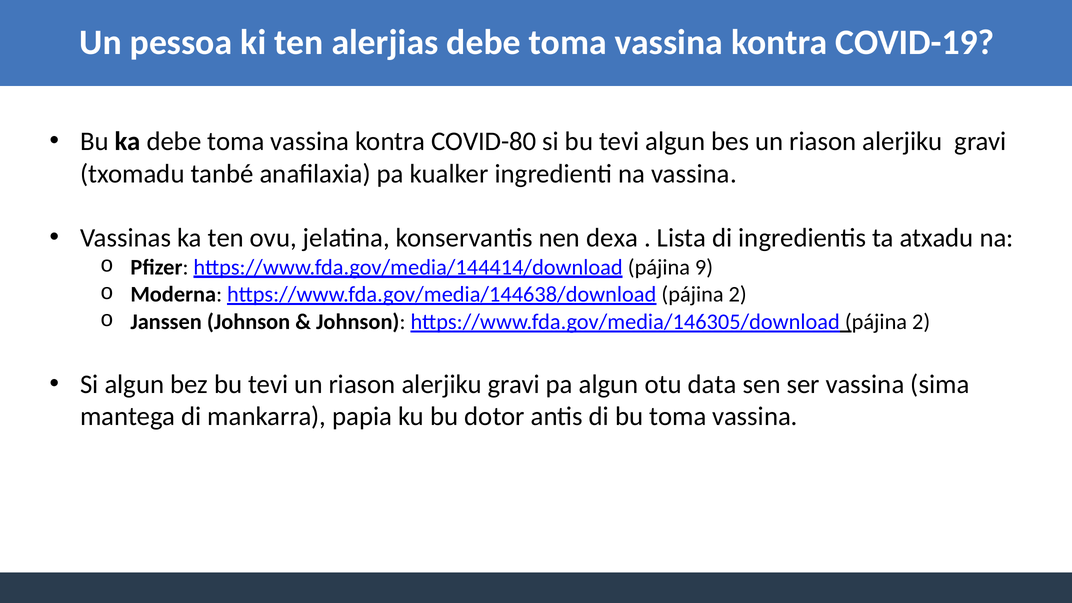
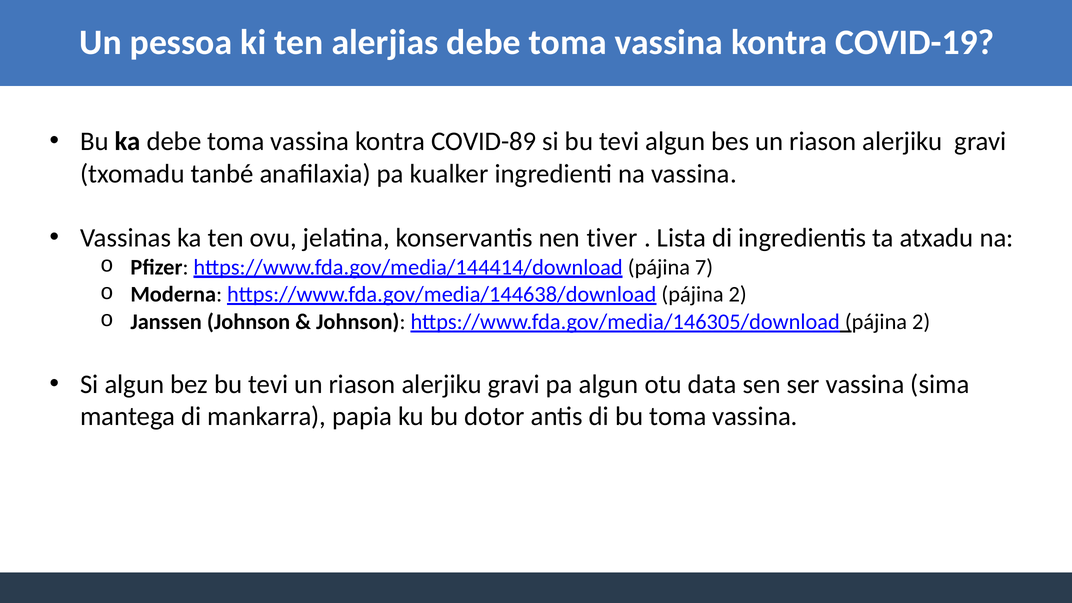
COVID-80: COVID-80 -> COVID-89
dexa: dexa -> tiver
9: 9 -> 7
